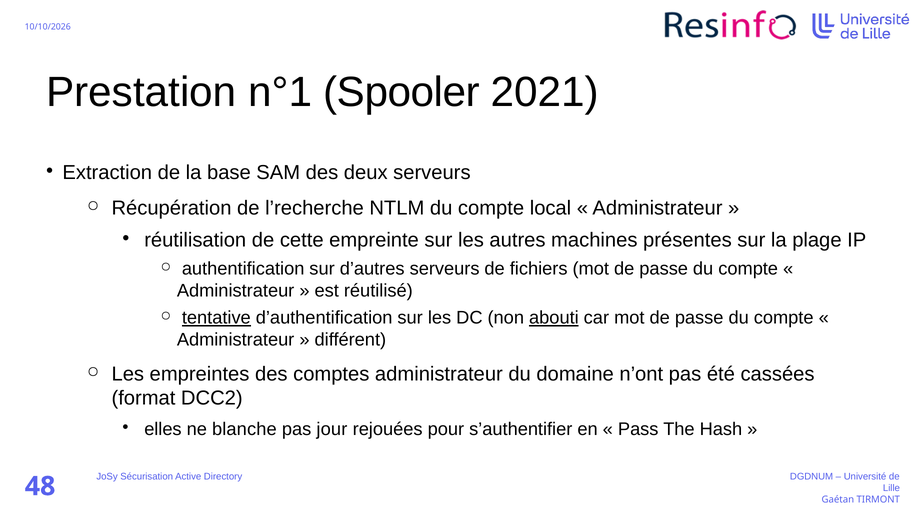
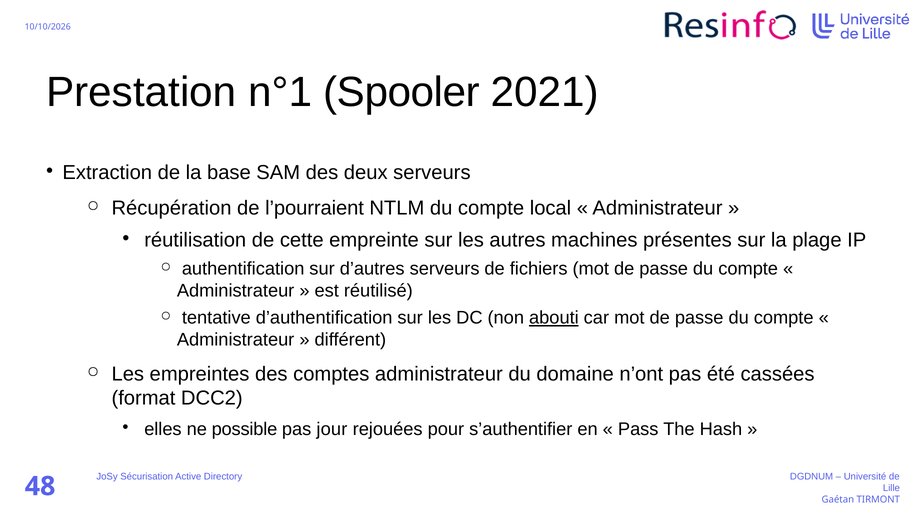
l’recherche: l’recherche -> l’pourraient
tentative underline: present -> none
blanche: blanche -> possible
